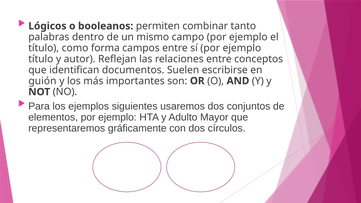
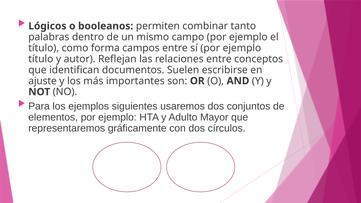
guión: guión -> ajuste
